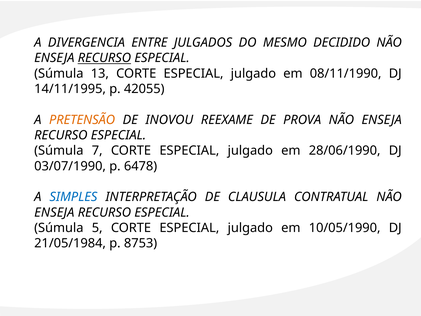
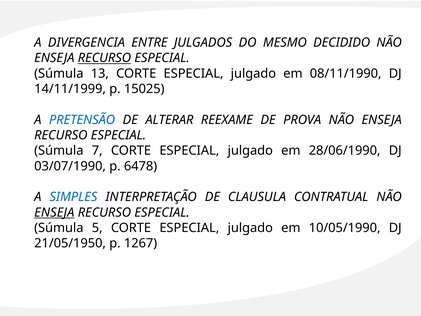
14/11/1995: 14/11/1995 -> 14/11/1999
42055: 42055 -> 15025
PRETENSÃO colour: orange -> blue
INOVOU: INOVOU -> ALTERAR
ENSEJA at (54, 212) underline: none -> present
21/05/1984: 21/05/1984 -> 21/05/1950
8753: 8753 -> 1267
